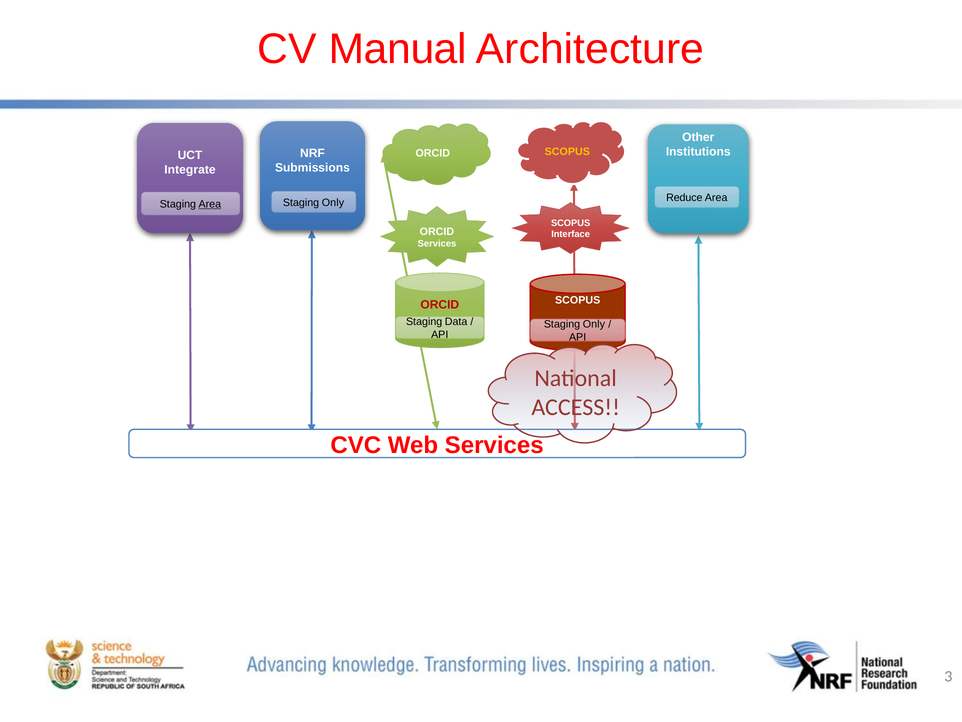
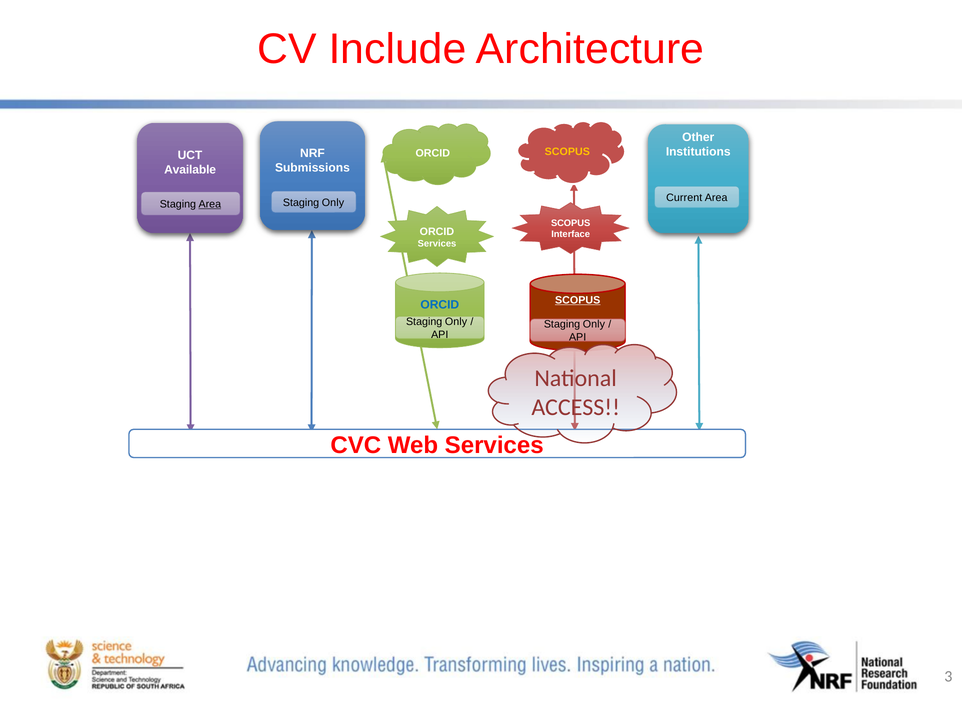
Manual: Manual -> Include
Integrate: Integrate -> Available
Reduce: Reduce -> Current
SCOPUS at (578, 300) underline: none -> present
ORCID at (440, 304) colour: red -> blue
Data at (456, 322): Data -> Only
